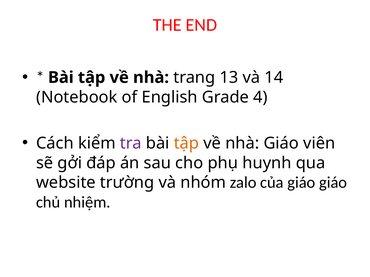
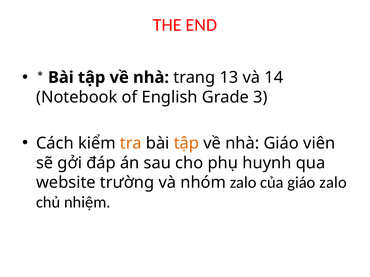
4: 4 -> 3
tra colour: purple -> orange
giáo giáo: giáo -> zalo
